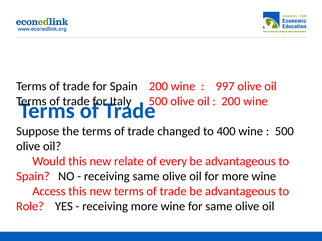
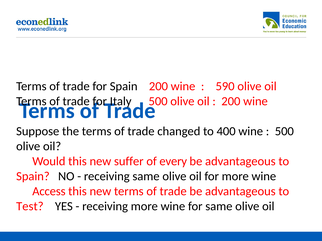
997: 997 -> 590
relate: relate -> suffer
Role: Role -> Test
